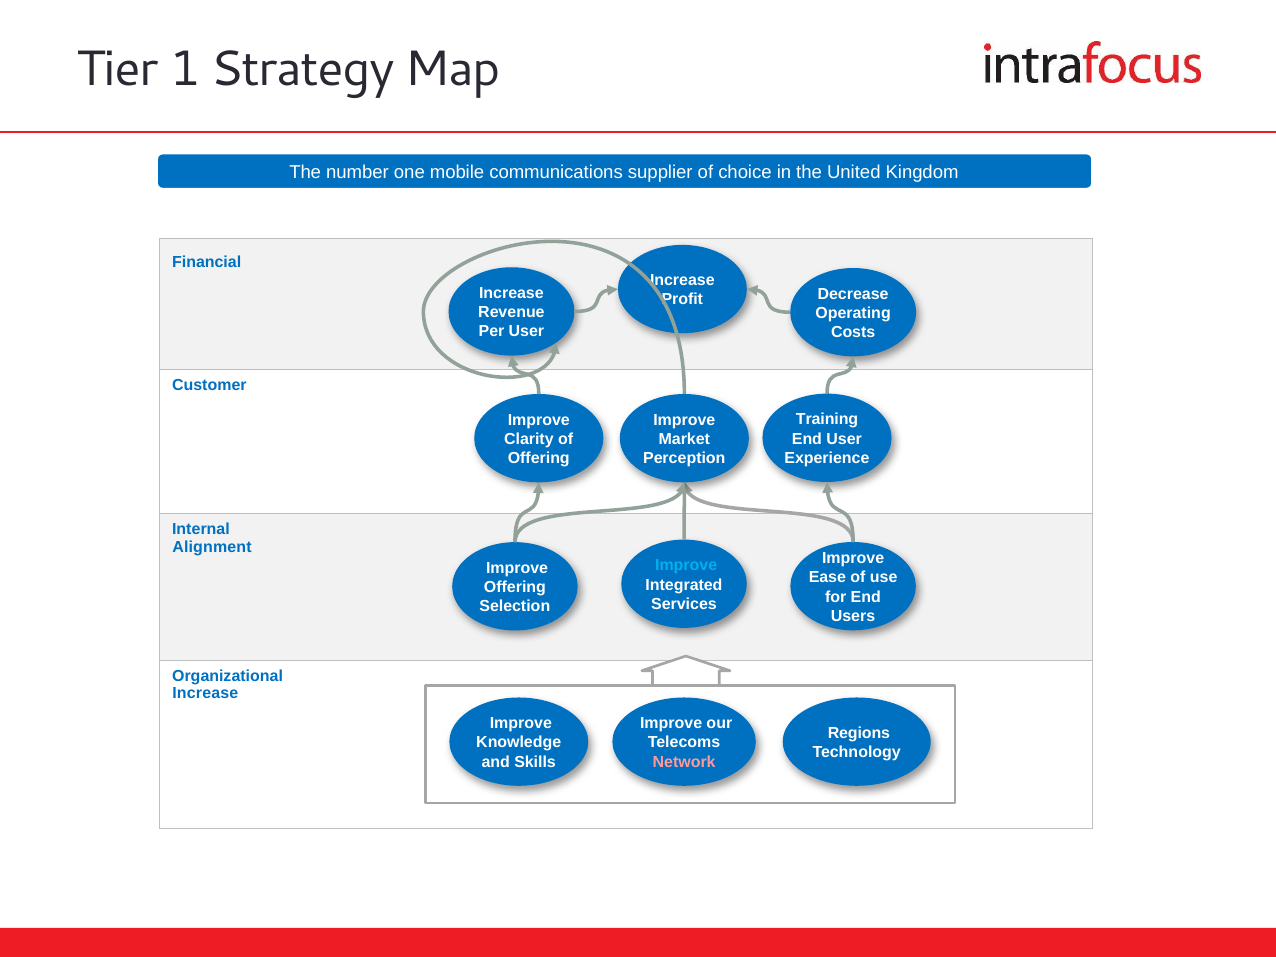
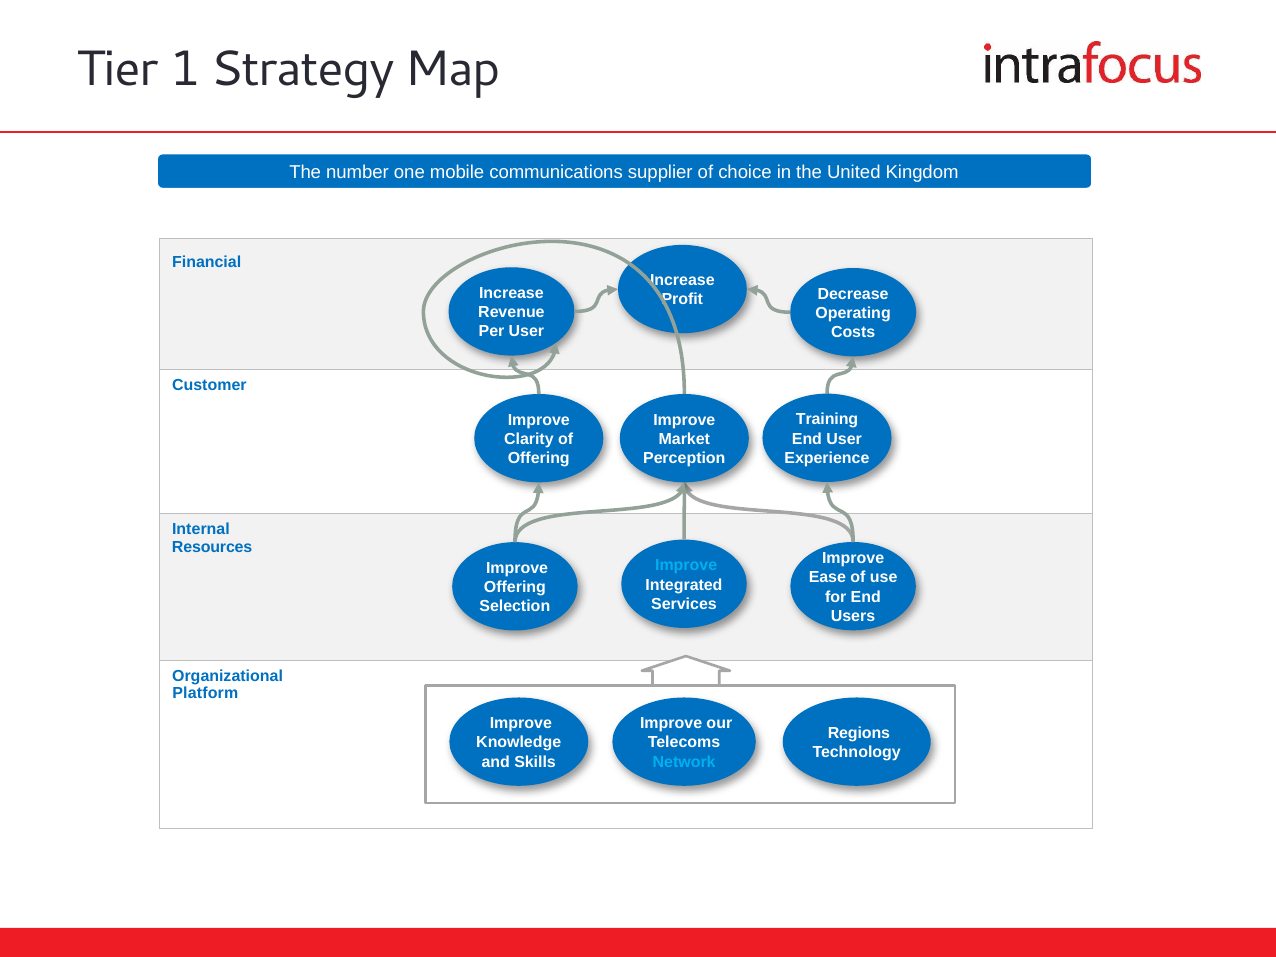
Alignment: Alignment -> Resources
Increase at (205, 694): Increase -> Platform
Network colour: pink -> light blue
